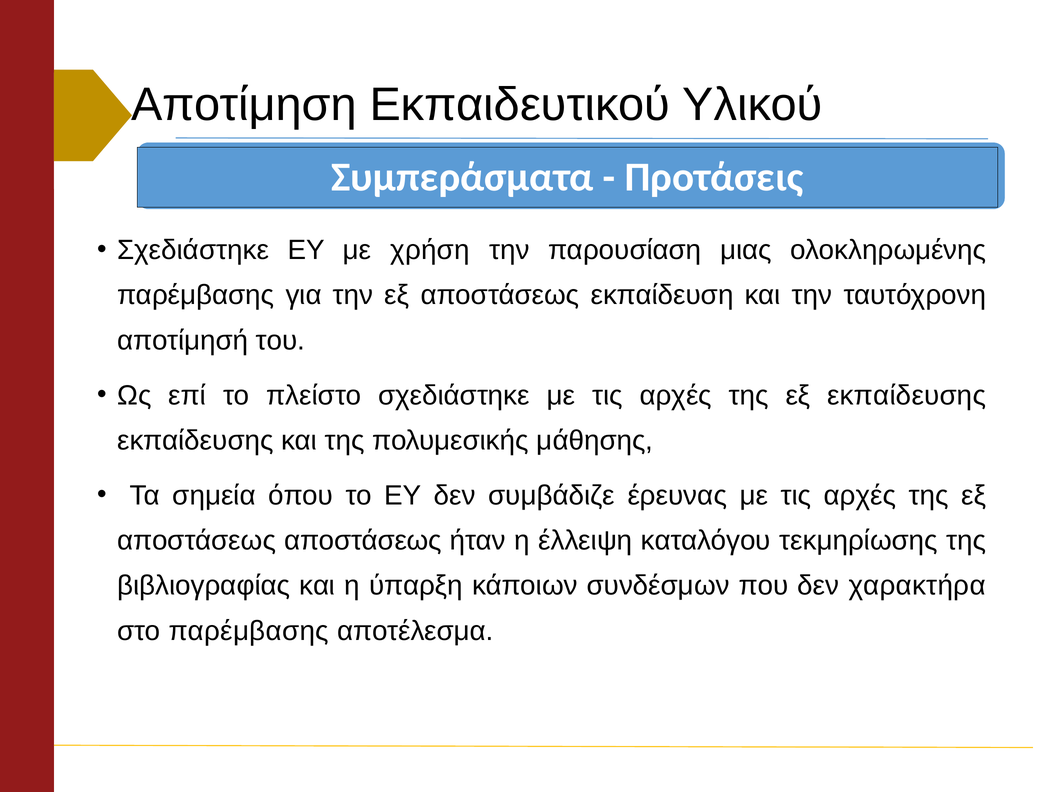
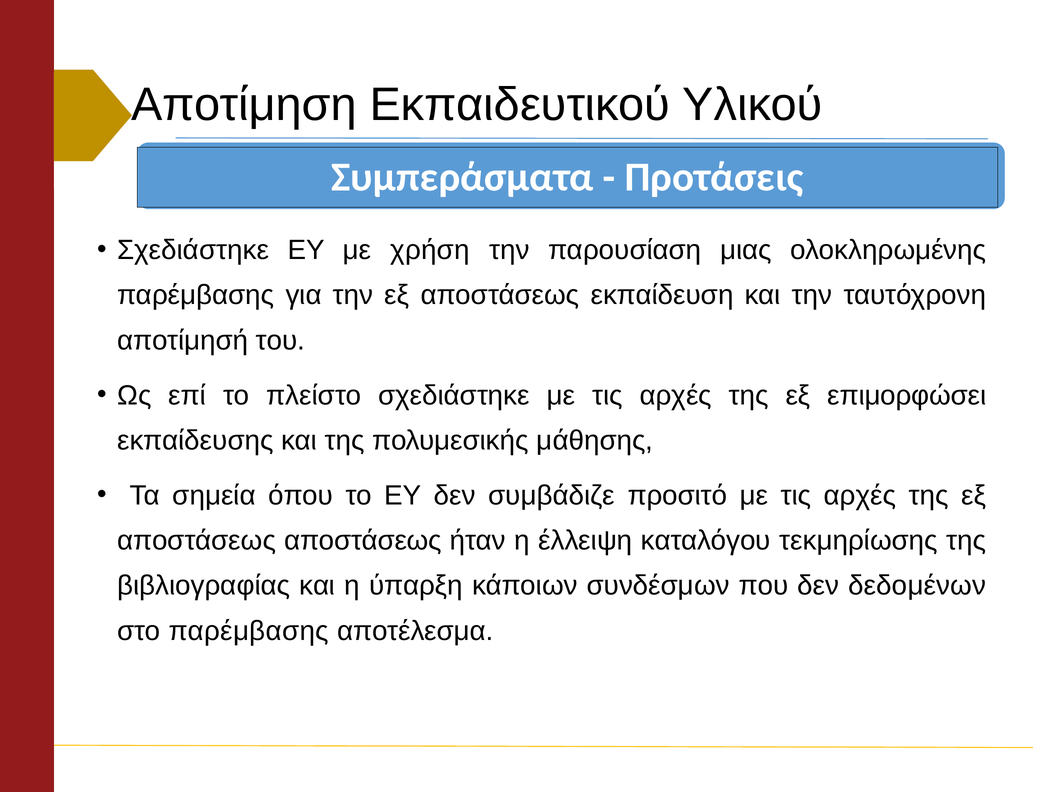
εξ εκπαίδευσης: εκπαίδευσης -> επιμορφώσει
έρευνας: έρευνας -> προσιτό
χαρακτήρα: χαρακτήρα -> δεδομένων
